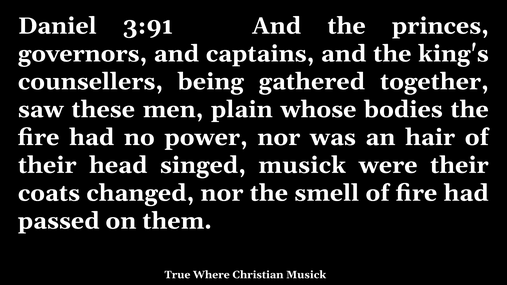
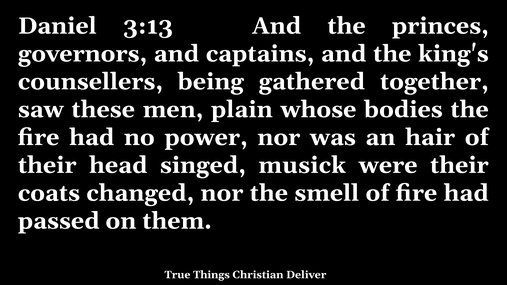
3:91: 3:91 -> 3:13
Where: Where -> Things
Christian Musick: Musick -> Deliver
